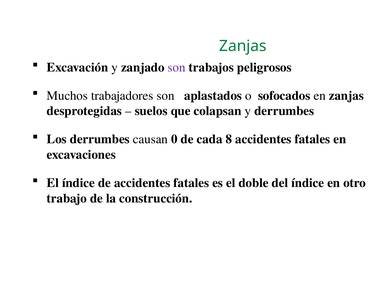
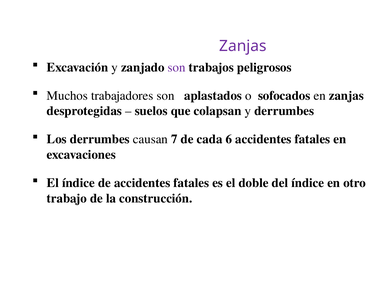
Zanjas at (243, 46) colour: green -> purple
0: 0 -> 7
8: 8 -> 6
